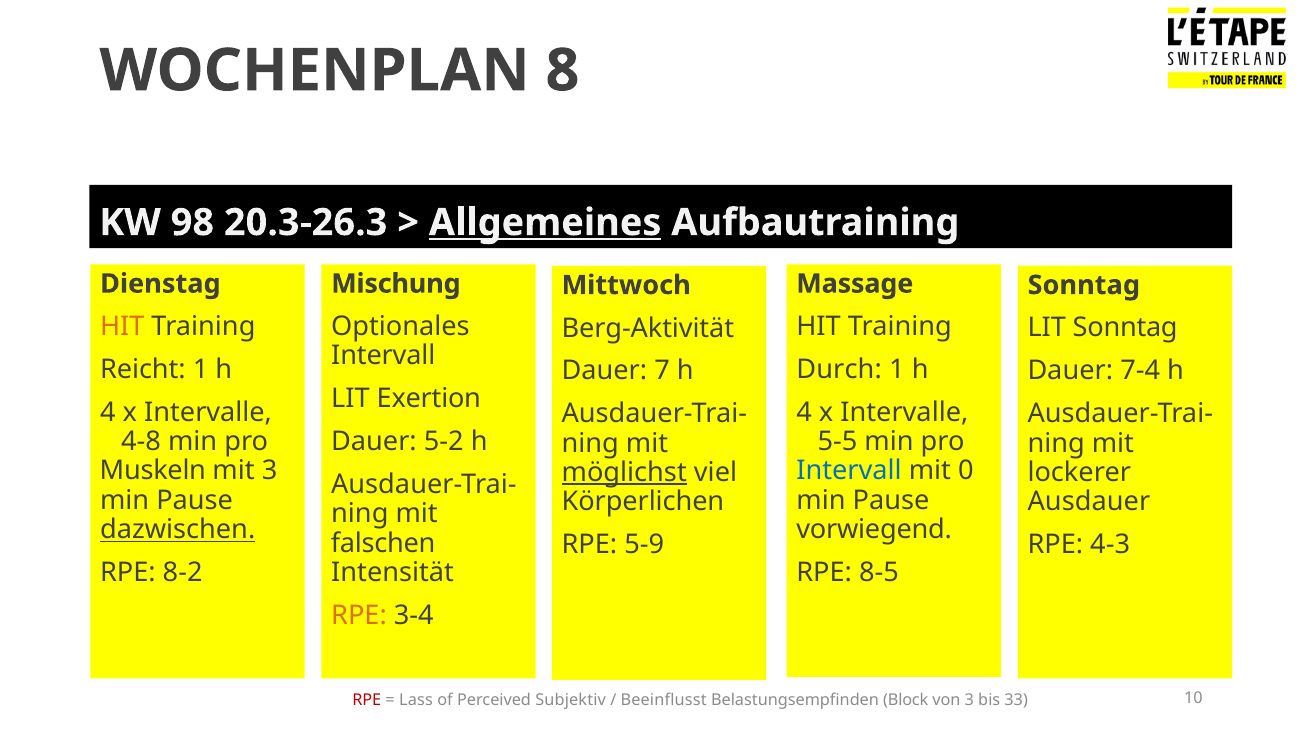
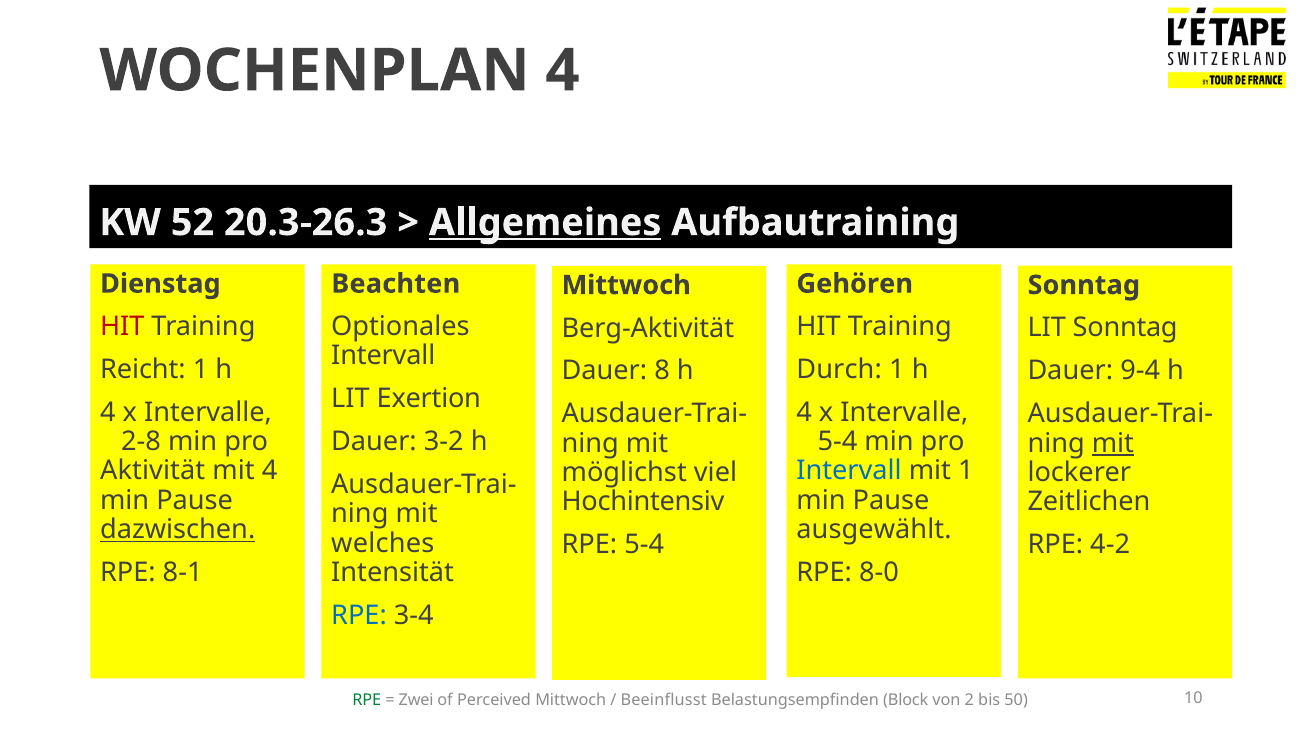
WOCHENPLAN 8: 8 -> 4
98: 98 -> 52
Massage: Massage -> Gehören
Mischung: Mischung -> Beachten
HIT at (122, 327) colour: orange -> red
7-4: 7-4 -> 9-4
7: 7 -> 8
4-8: 4-8 -> 2-8
5-2: 5-2 -> 3-2
5-5 at (837, 442): 5-5 -> 5-4
mit at (1113, 443) underline: none -> present
mit 0: 0 -> 1
Muskeln: Muskeln -> Aktivität
mit 3: 3 -> 4
möglichst underline: present -> none
Ausdauer: Ausdauer -> Zeitlichen
Körperlichen: Körperlichen -> Hochintensiv
vorwiegend: vorwiegend -> ausgewählt
falschen: falschen -> welches
RPE 5-9: 5-9 -> 5-4
4-3: 4-3 -> 4-2
8-5: 8-5 -> 8-0
8-2: 8-2 -> 8-1
RPE at (359, 616) colour: orange -> blue
RPE at (367, 700) colour: red -> green
Lass: Lass -> Zwei
Perceived Subjektiv: Subjektiv -> Mittwoch
von 3: 3 -> 2
33: 33 -> 50
